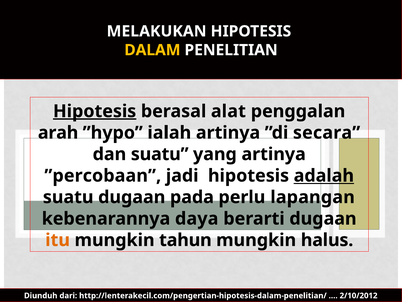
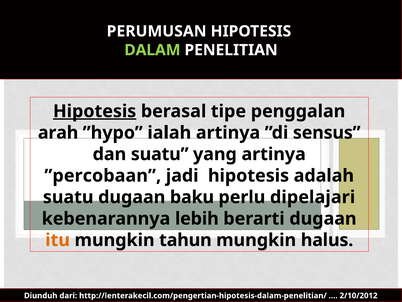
MELAKUKAN: MELAKUKAN -> PERUMUSAN
DALAM colour: yellow -> light green
alat: alat -> tipe
secara: secara -> sensus
adalah underline: present -> none
pada: pada -> baku
lapangan: lapangan -> dipelajari
daya: daya -> lebih
